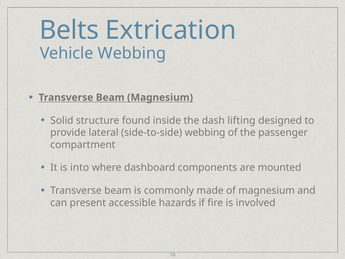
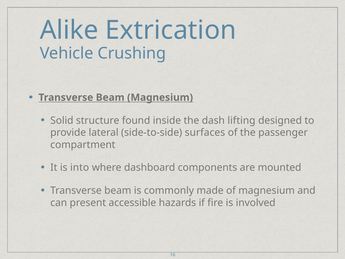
Belts: Belts -> Alike
Vehicle Webbing: Webbing -> Crushing
side-to-side webbing: webbing -> surfaces
